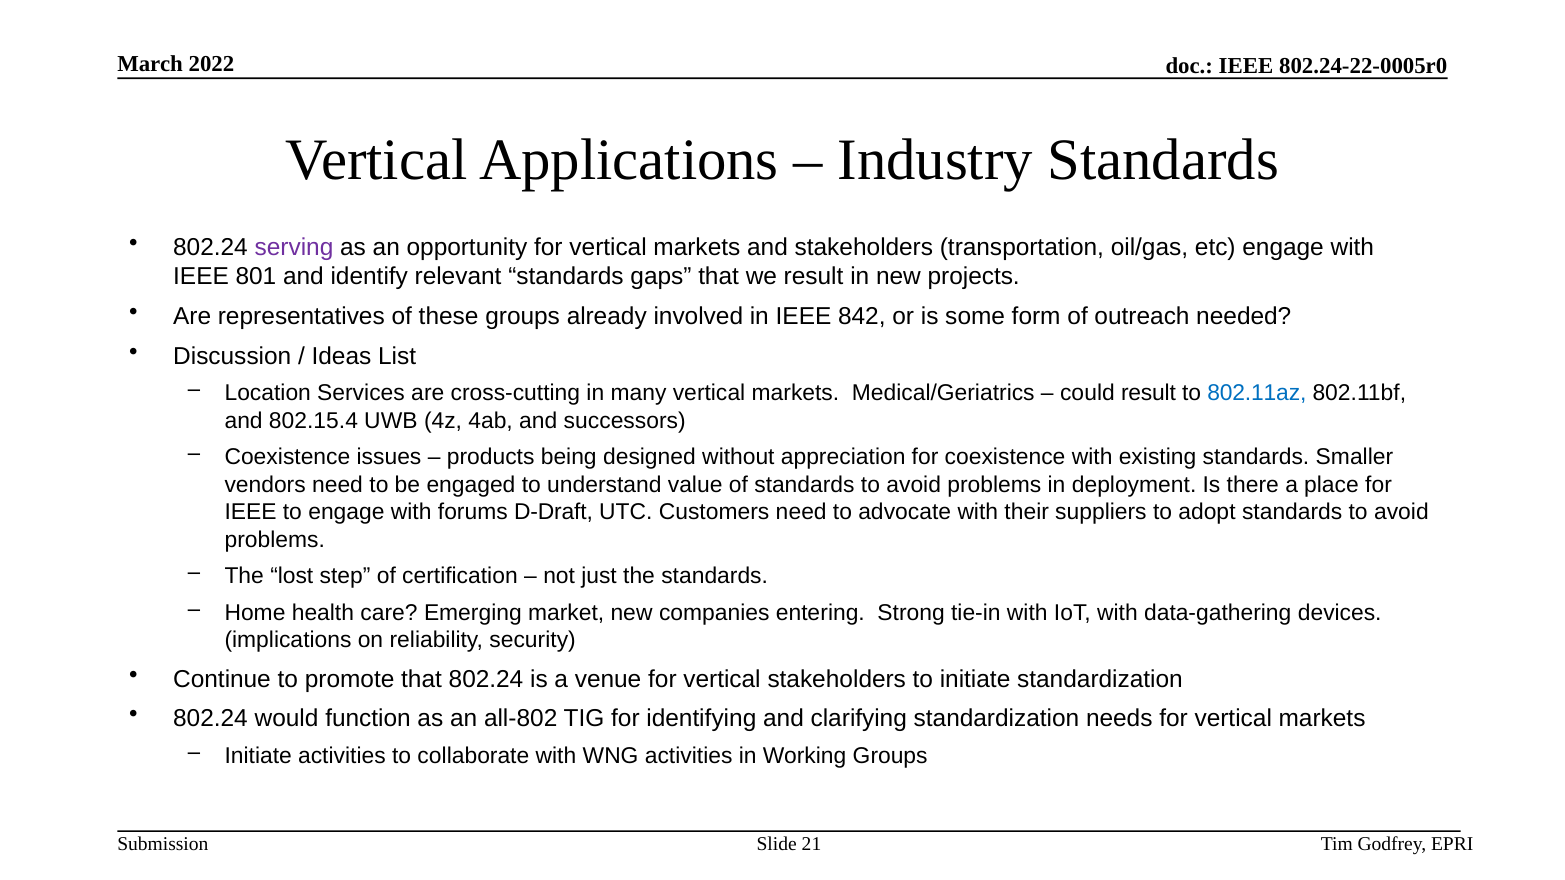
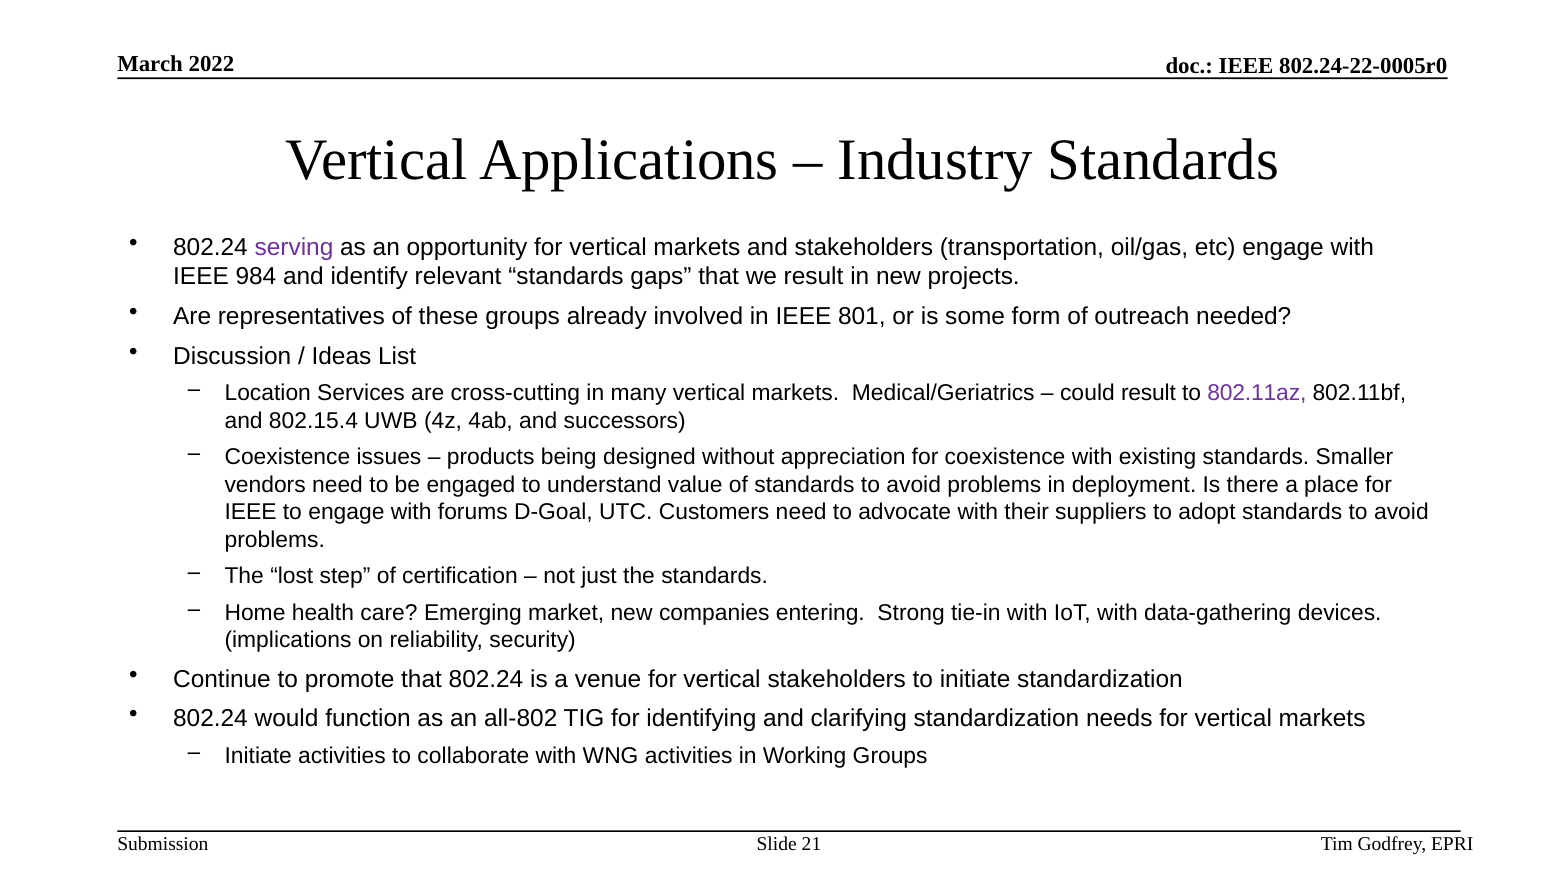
801: 801 -> 984
842: 842 -> 801
802.11az colour: blue -> purple
D-Draft: D-Draft -> D-Goal
